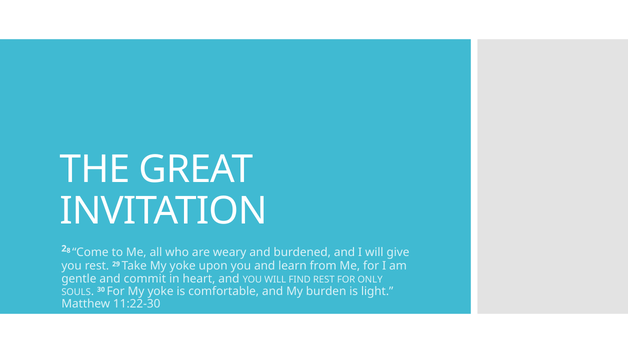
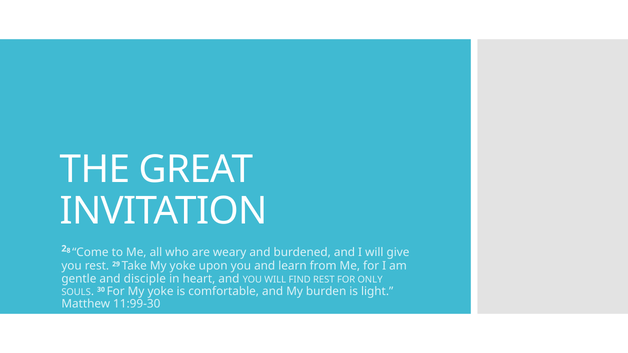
commit: commit -> disciple
11:22-30: 11:22-30 -> 11:99-30
